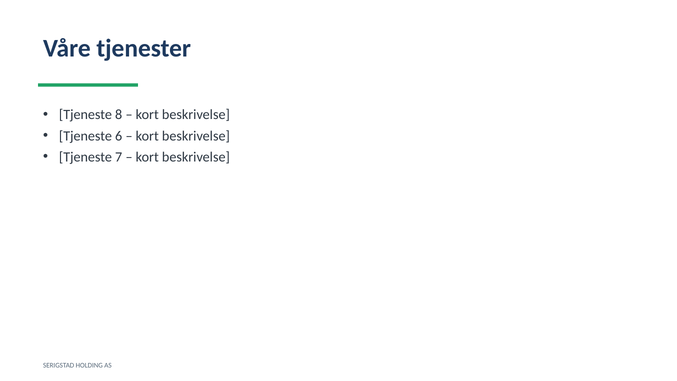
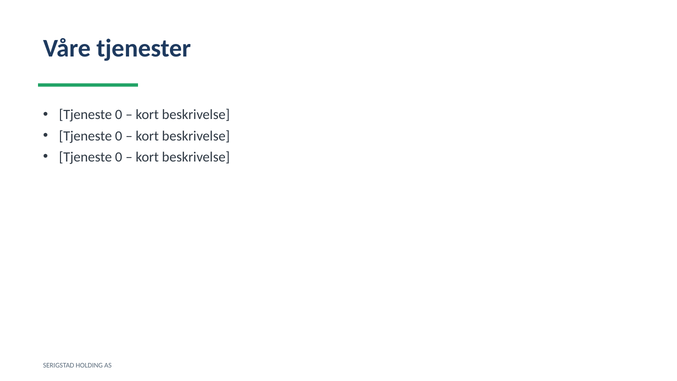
8 at (119, 115): 8 -> 0
6 at (119, 136): 6 -> 0
7 at (119, 157): 7 -> 0
